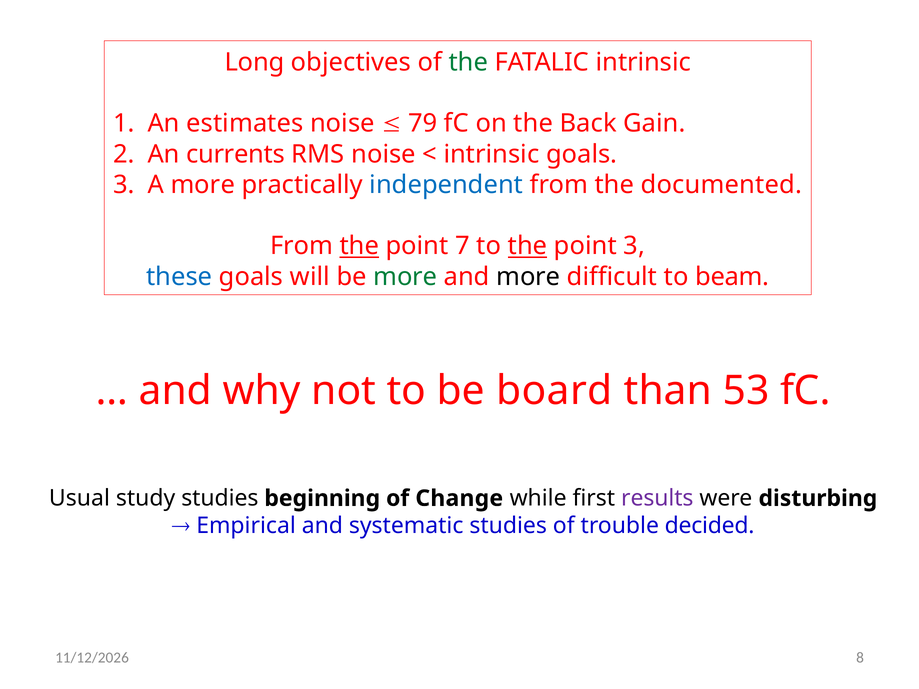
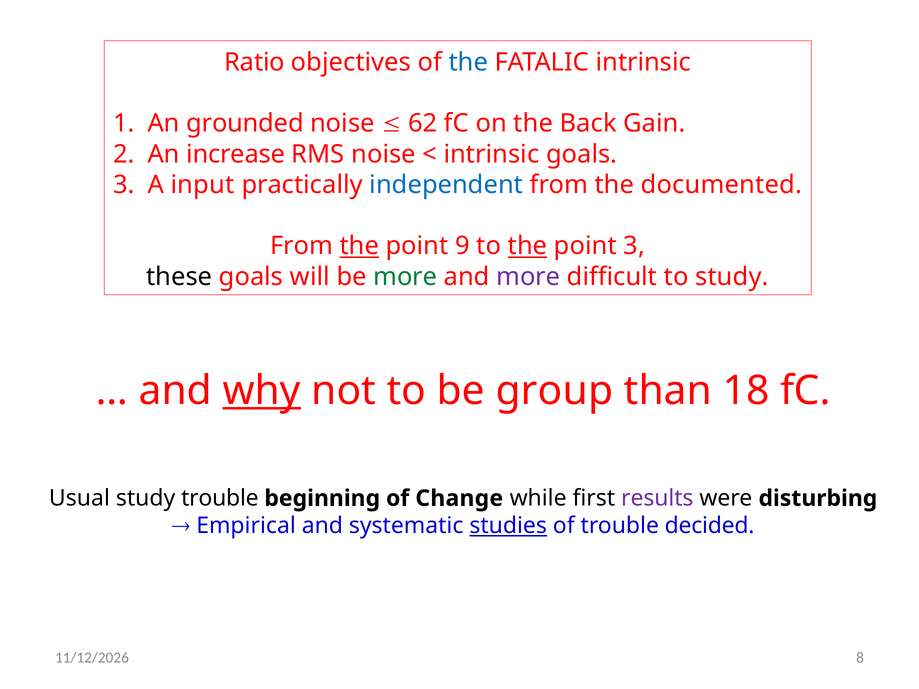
Long: Long -> Ratio
the at (468, 62) colour: green -> blue
estimates: estimates -> grounded
79: 79 -> 62
currents: currents -> increase
A more: more -> input
7: 7 -> 9
these colour: blue -> black
more at (528, 277) colour: black -> purple
to beam: beam -> study
why underline: none -> present
board: board -> group
53: 53 -> 18
study studies: studies -> trouble
studies at (508, 526) underline: none -> present
